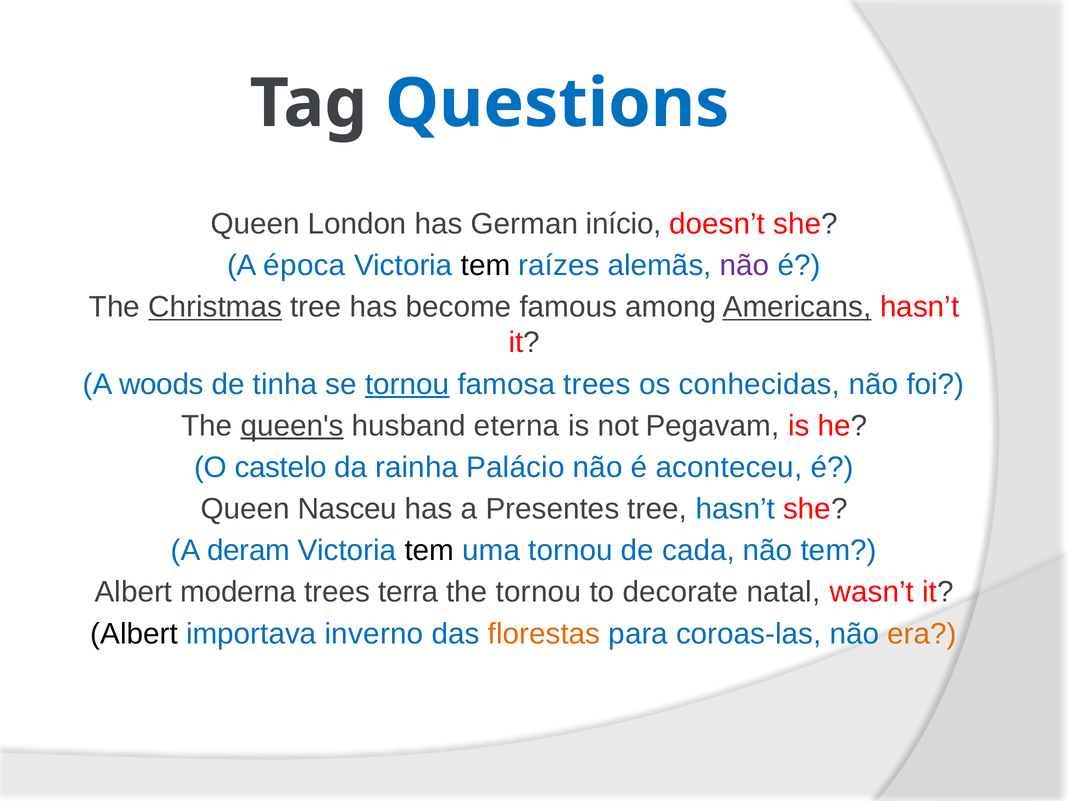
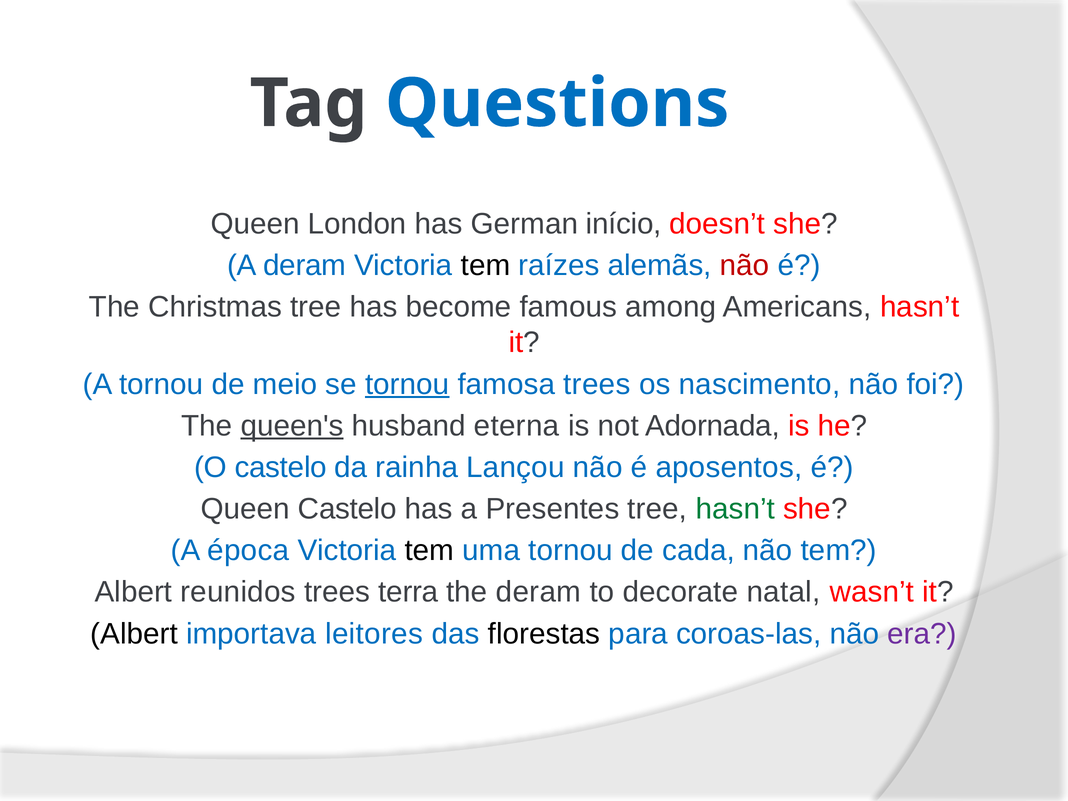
A época: época -> deram
não at (745, 265) colour: purple -> red
Christmas underline: present -> none
Americans underline: present -> none
A woods: woods -> tornou
tinha: tinha -> meio
conhecidas: conhecidas -> nascimento
Pegavam: Pegavam -> Adornada
Palácio: Palácio -> Lançou
aconteceu: aconteceu -> aposentos
Queen Nasceu: Nasceu -> Castelo
hasn’t at (735, 509) colour: blue -> green
deram: deram -> época
moderna: moderna -> reunidos
the tornou: tornou -> deram
inverno: inverno -> leitores
florestas colour: orange -> black
era colour: orange -> purple
